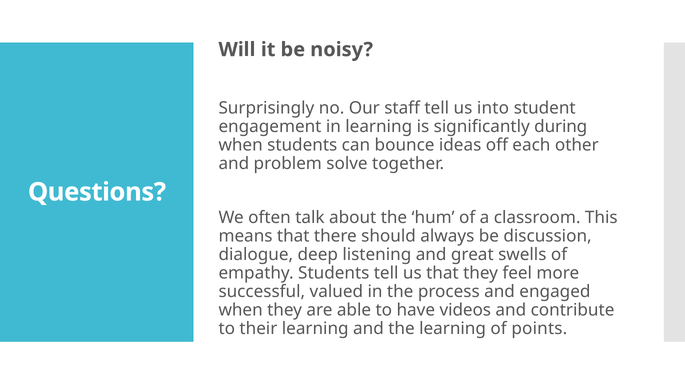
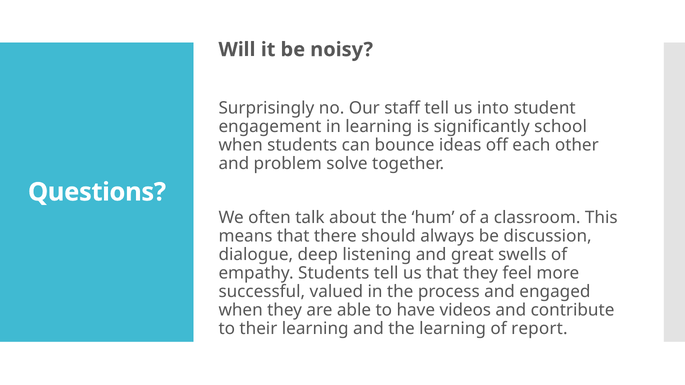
during: during -> school
points: points -> report
